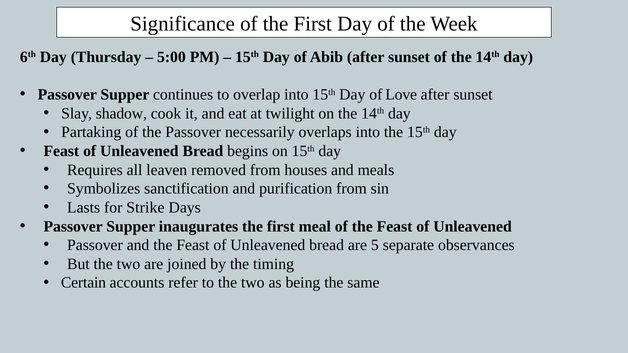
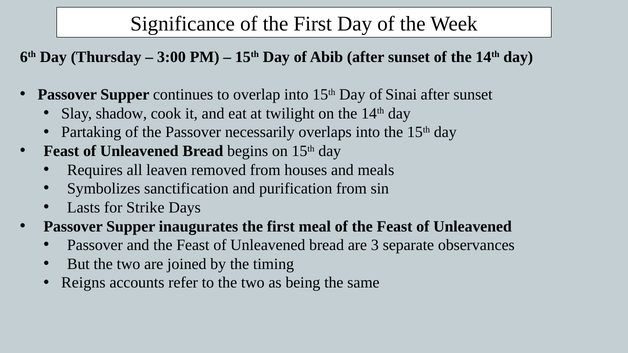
5:00: 5:00 -> 3:00
Love: Love -> Sinai
5: 5 -> 3
Certain: Certain -> Reigns
